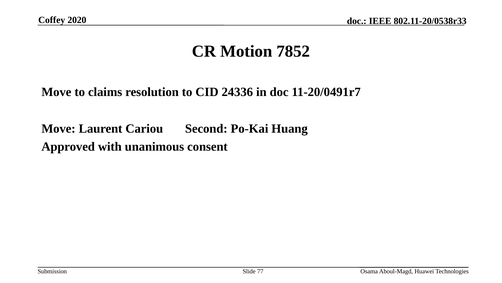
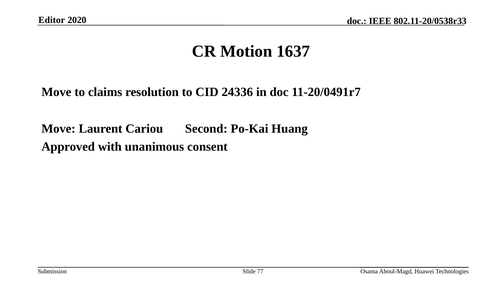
Coffey: Coffey -> Editor
7852: 7852 -> 1637
